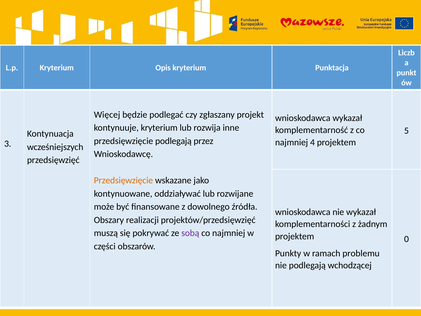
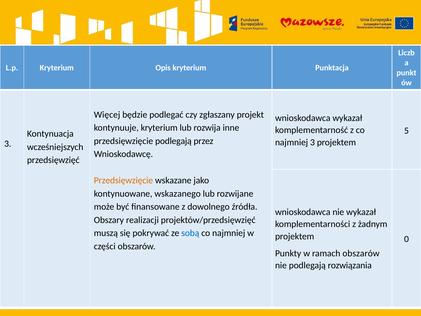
najmniej 4: 4 -> 3
oddziaływać: oddziaływać -> wskazanego
sobą colour: purple -> blue
ramach problemu: problemu -> obszarów
wchodzącej: wchodzącej -> rozwiązania
